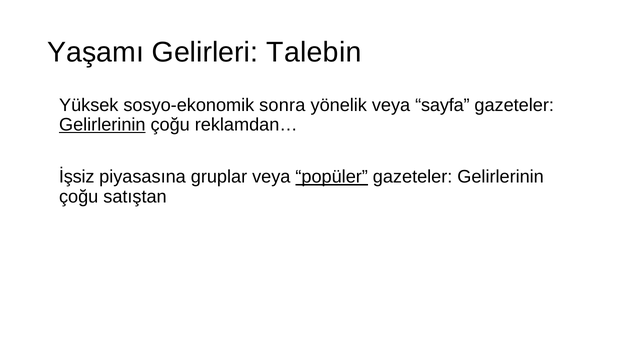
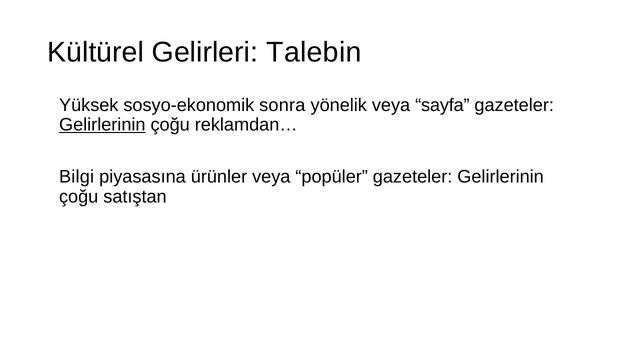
Yaşamı: Yaşamı -> Kültürel
İşsiz: İşsiz -> Bilgi
gruplar: gruplar -> ürünler
popüler underline: present -> none
